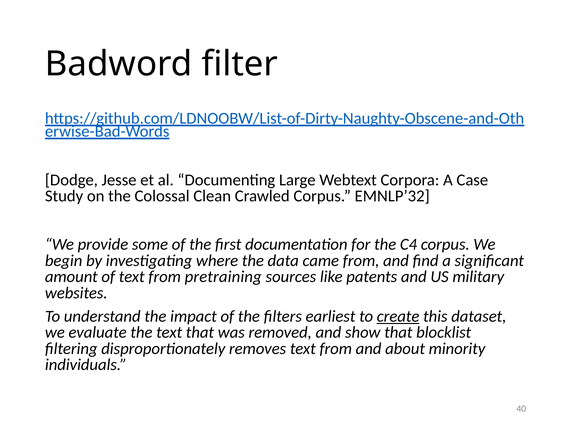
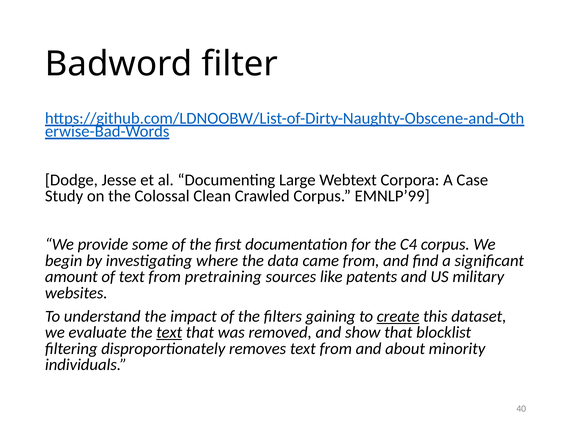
EMNLP’32: EMNLP’32 -> EMNLP’99
earliest: earliest -> gaining
text at (169, 333) underline: none -> present
